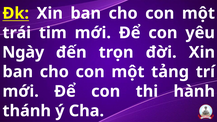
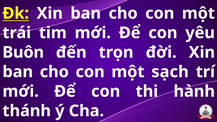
Ngày: Ngày -> Buôn
tảng: tảng -> sạch
